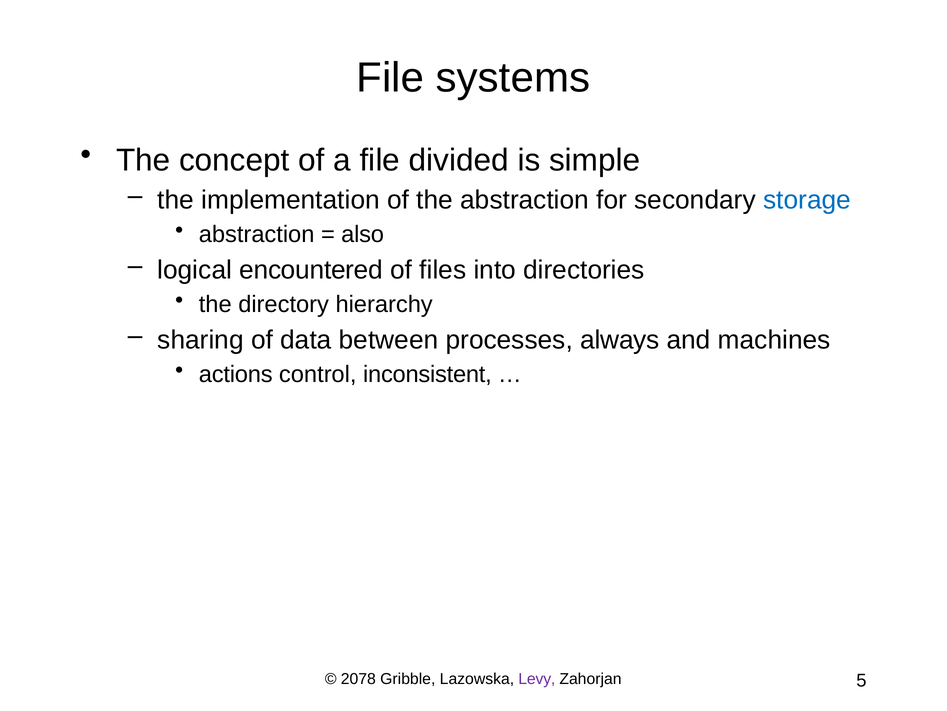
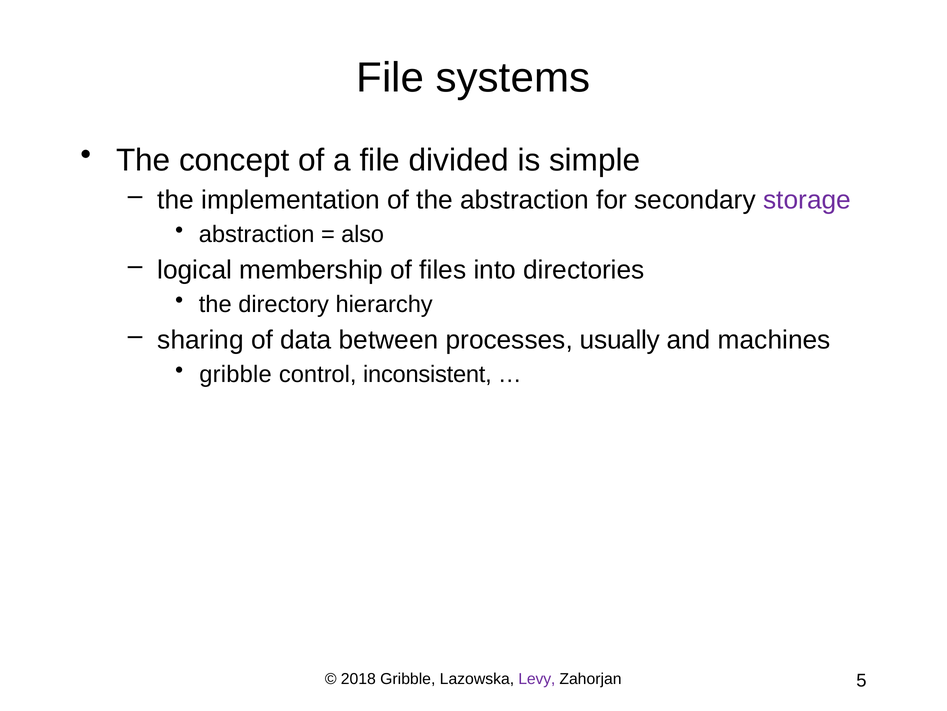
storage colour: blue -> purple
encountered: encountered -> membership
always: always -> usually
actions at (236, 374): actions -> gribble
2078: 2078 -> 2018
